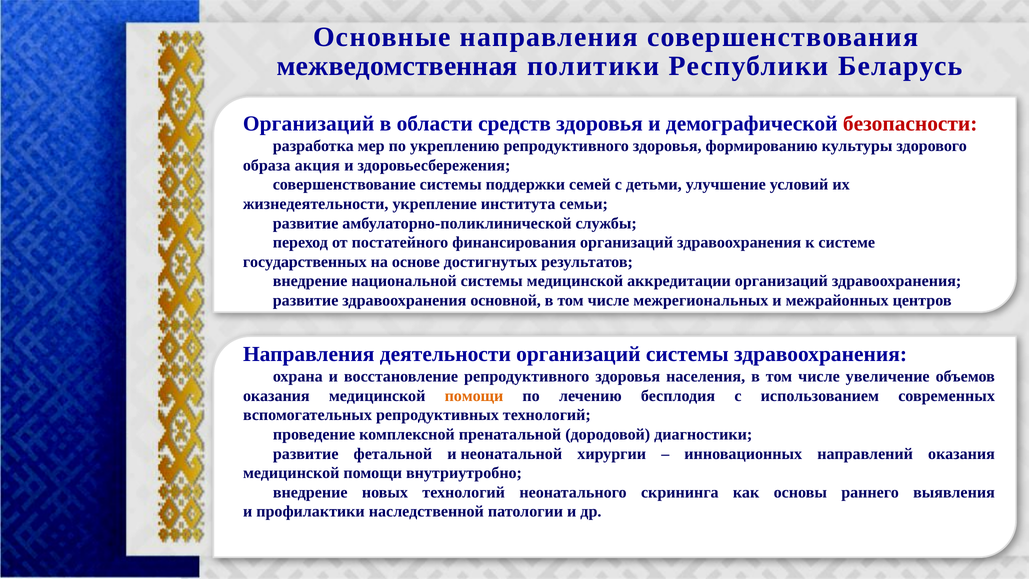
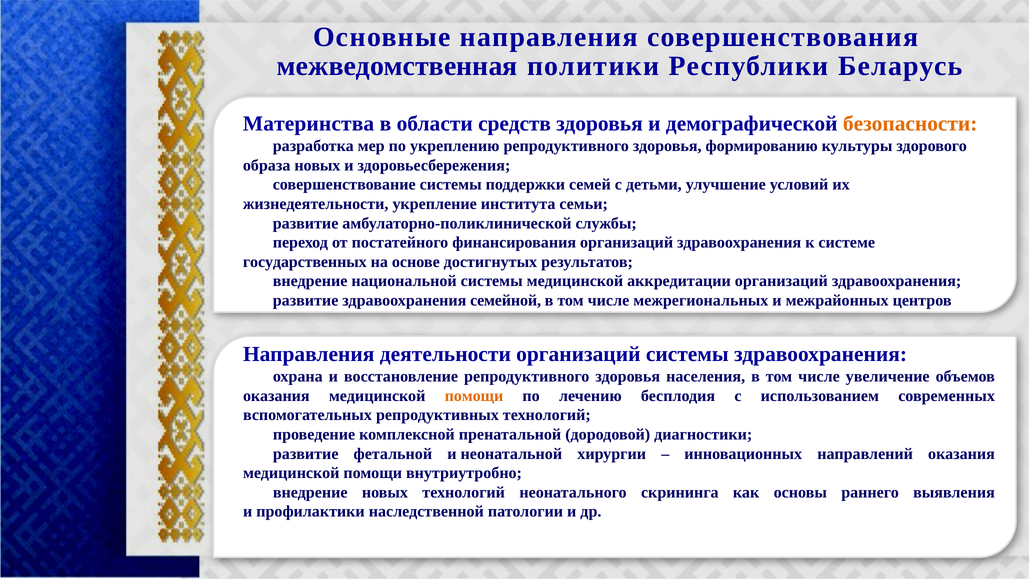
Организаций at (309, 124): Организаций -> Материнства
безопасности colour: red -> orange
образа акция: акция -> новых
основной: основной -> семейной
